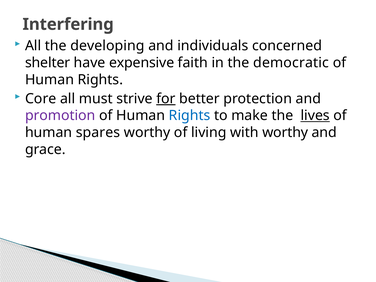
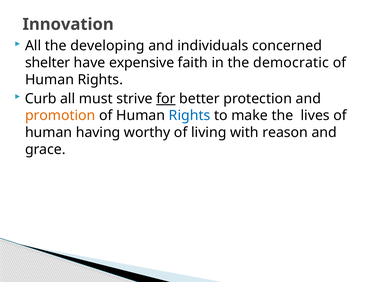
Interfering: Interfering -> Innovation
Core: Core -> Curb
promotion colour: purple -> orange
lives underline: present -> none
spares: spares -> having
with worthy: worthy -> reason
